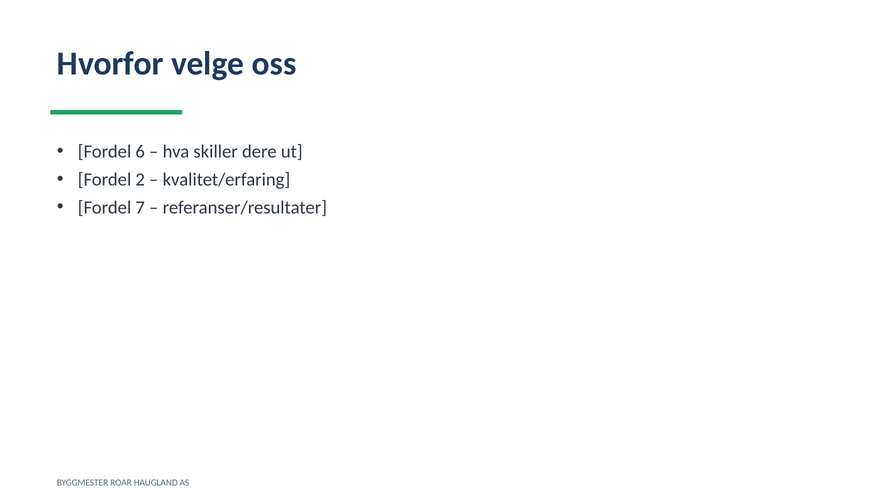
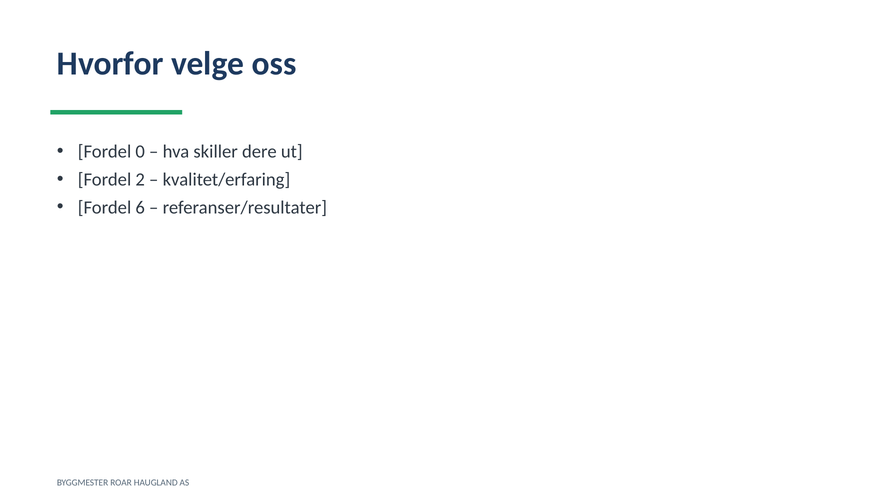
6: 6 -> 0
7: 7 -> 6
